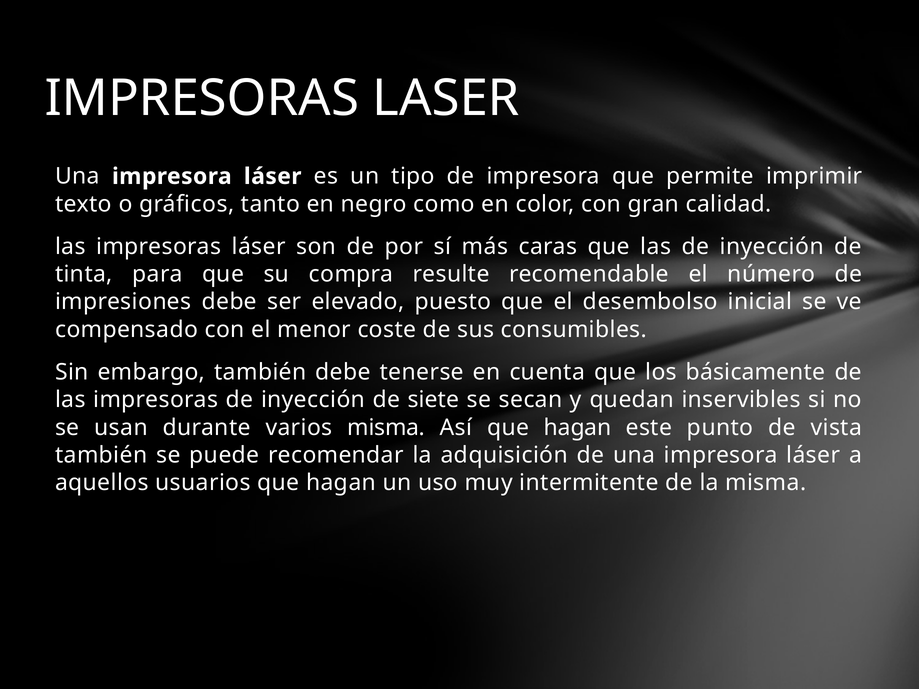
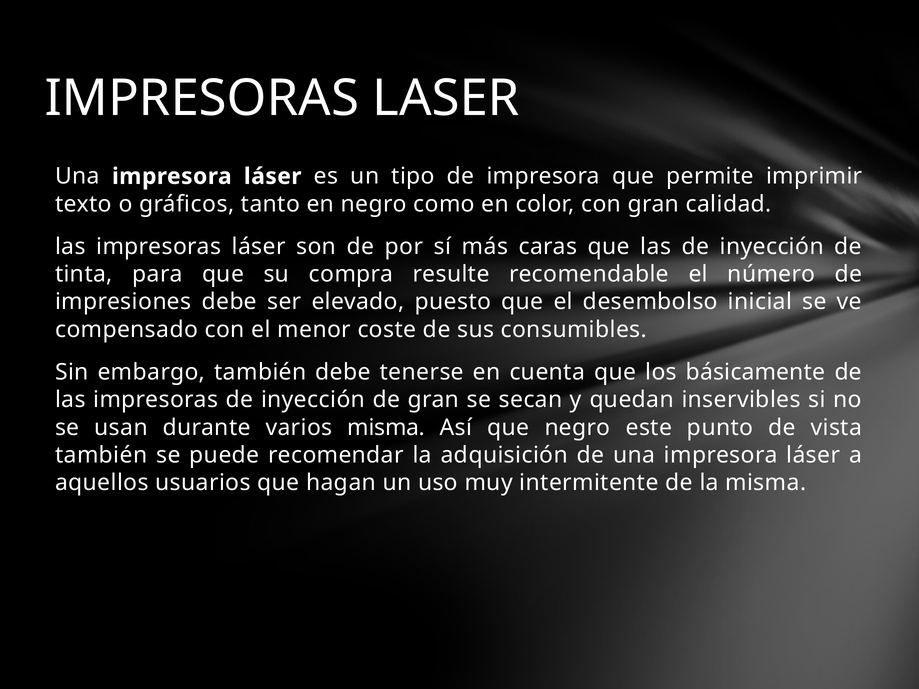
de siete: siete -> gran
Así que hagan: hagan -> negro
